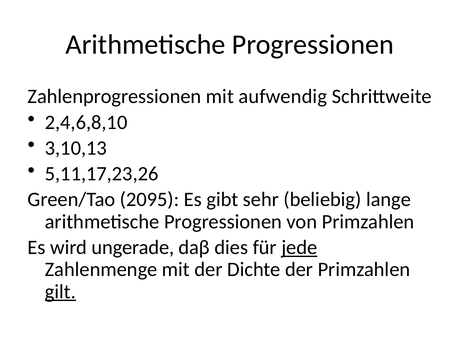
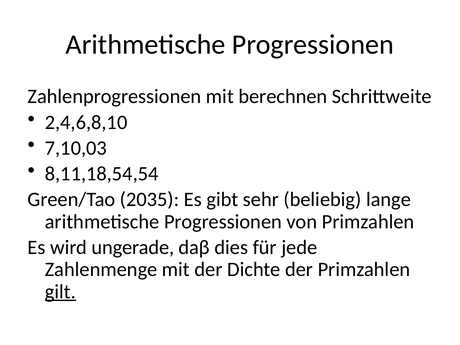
aufwendig: aufwendig -> berechnen
3,10,13: 3,10,13 -> 7,10,03
5,11,17,23,26: 5,11,17,23,26 -> 8,11,18,54,54
2095: 2095 -> 2035
jede underline: present -> none
